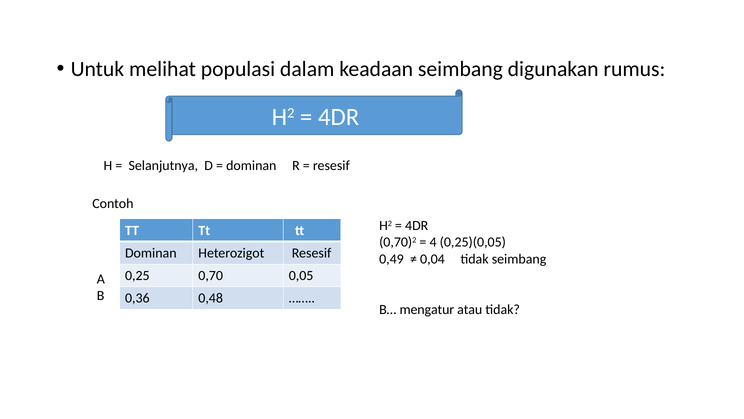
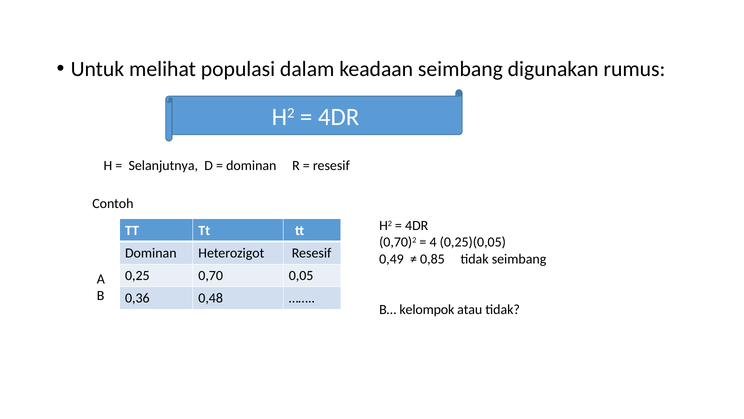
0,04: 0,04 -> 0,85
mengatur: mengatur -> kelompok
